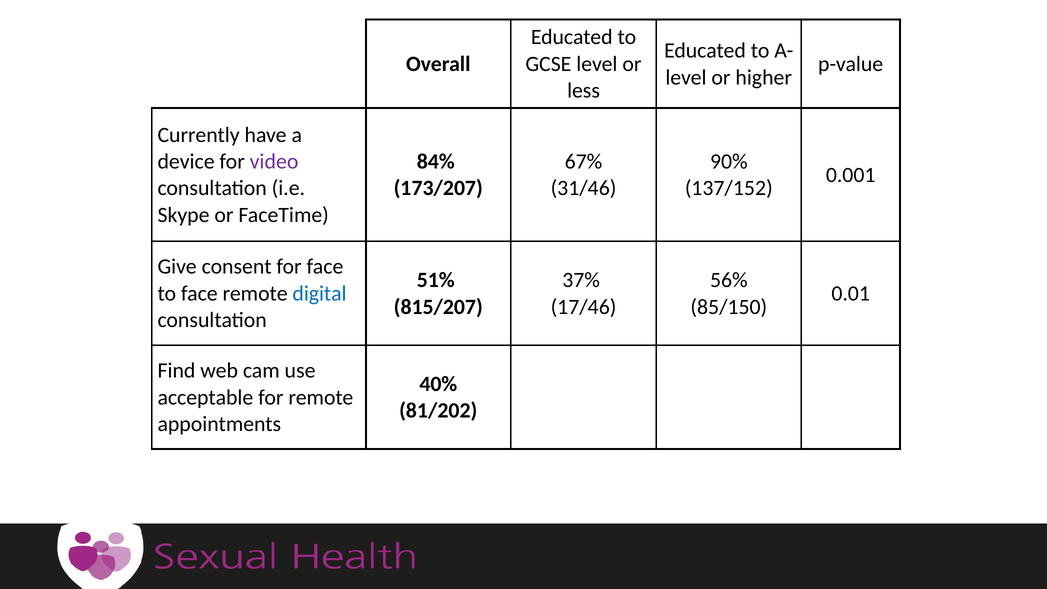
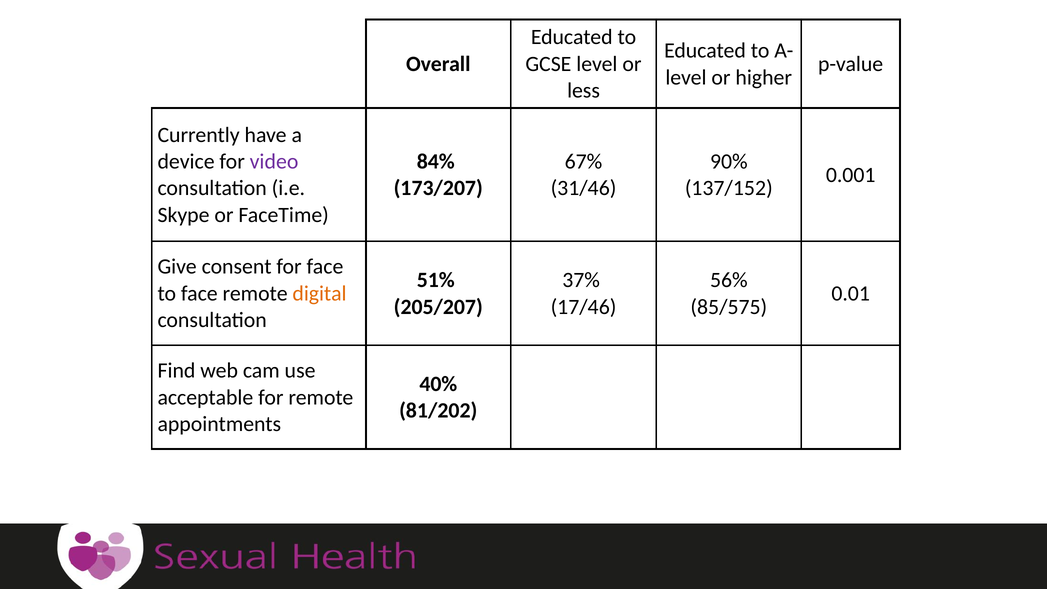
digital colour: blue -> orange
815/207: 815/207 -> 205/207
85/150: 85/150 -> 85/575
